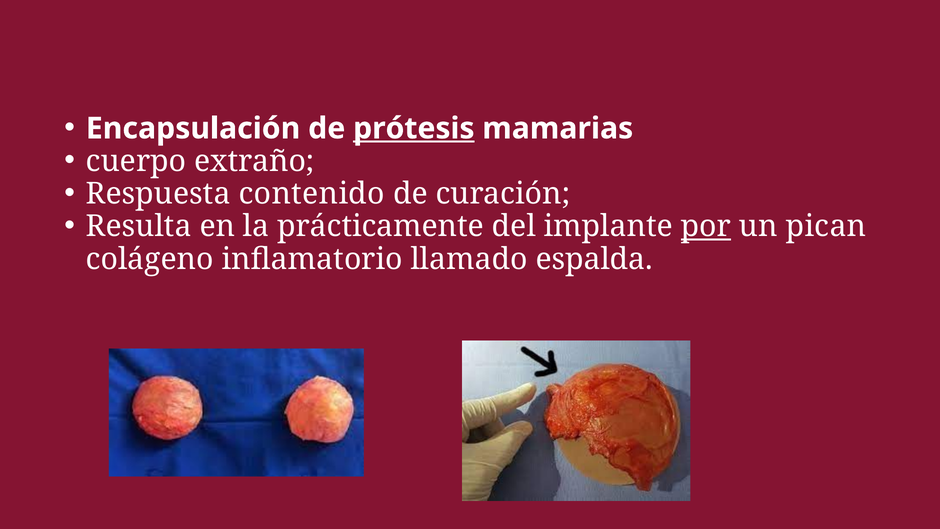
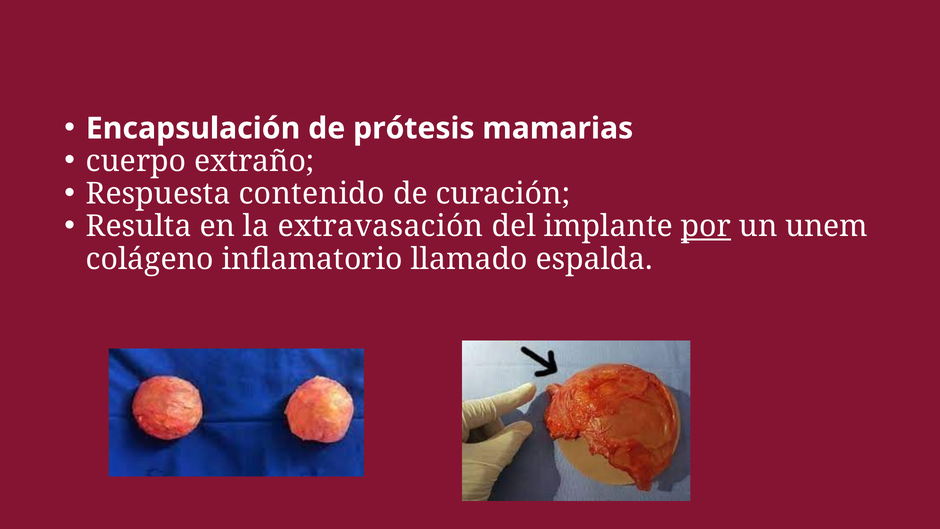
prótesis underline: present -> none
prácticamente: prácticamente -> extravasación
pican: pican -> unem
